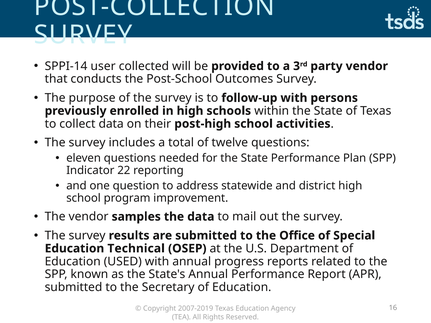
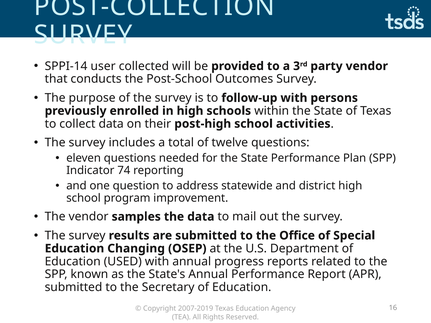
22: 22 -> 74
Technical: Technical -> Changing
